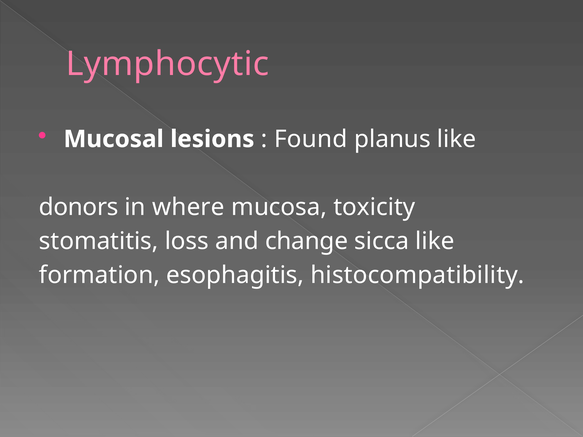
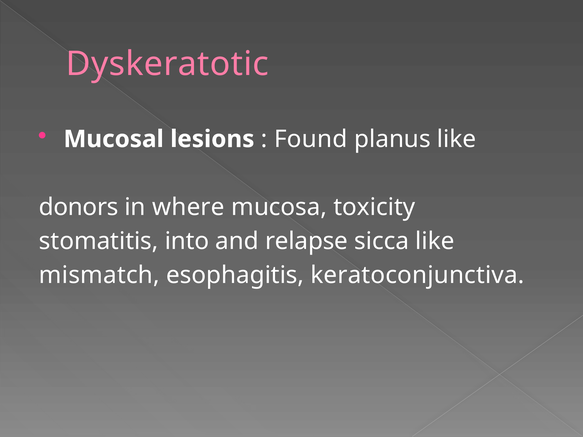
Lymphocytic: Lymphocytic -> Dyskeratotic
loss: loss -> into
change: change -> relapse
formation: formation -> mismatch
histocompatibility: histocompatibility -> keratoconjunctiva
